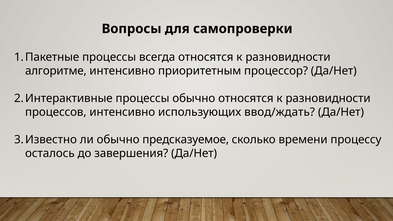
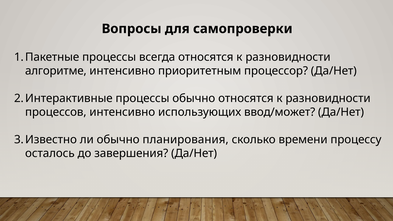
ввод/ждать: ввод/ждать -> ввод/может
предсказуемое: предсказуемое -> планирования
